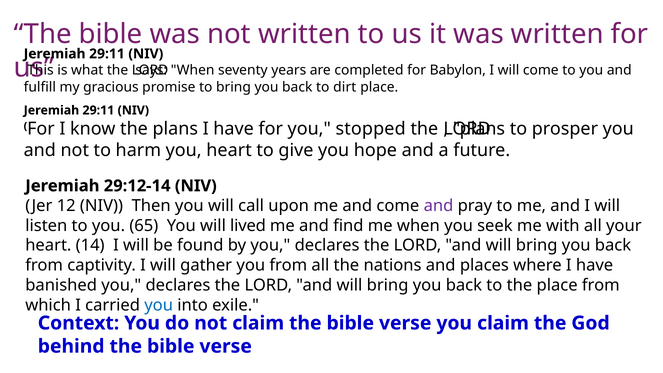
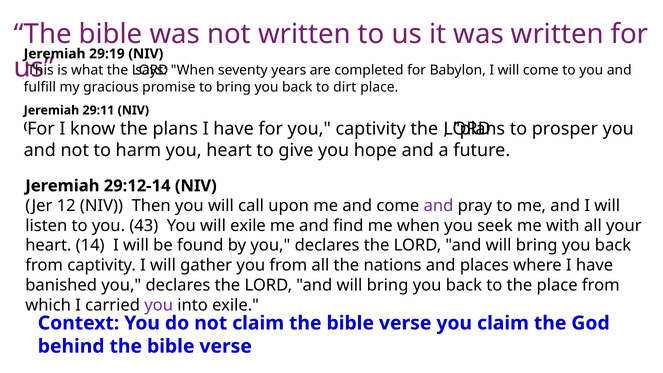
29:11 at (107, 54): 29:11 -> 29:19
you stopped: stopped -> captivity
65: 65 -> 43
will lived: lived -> exile
you at (159, 305) colour: blue -> purple
